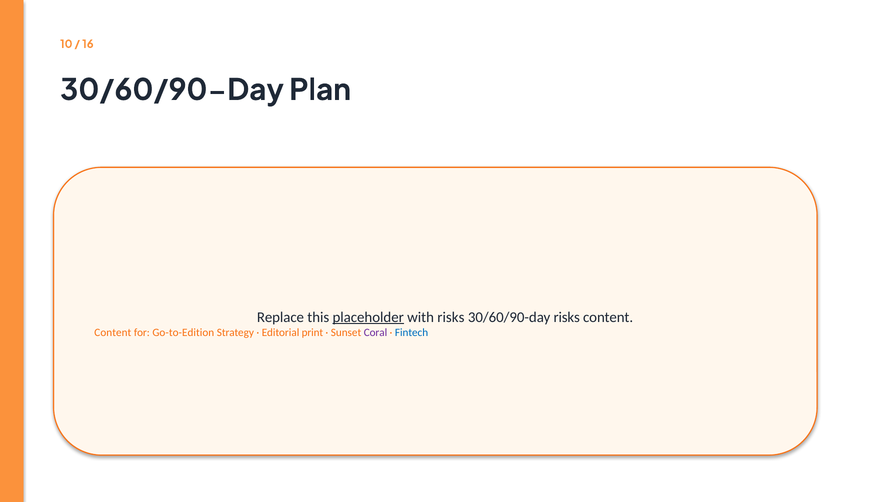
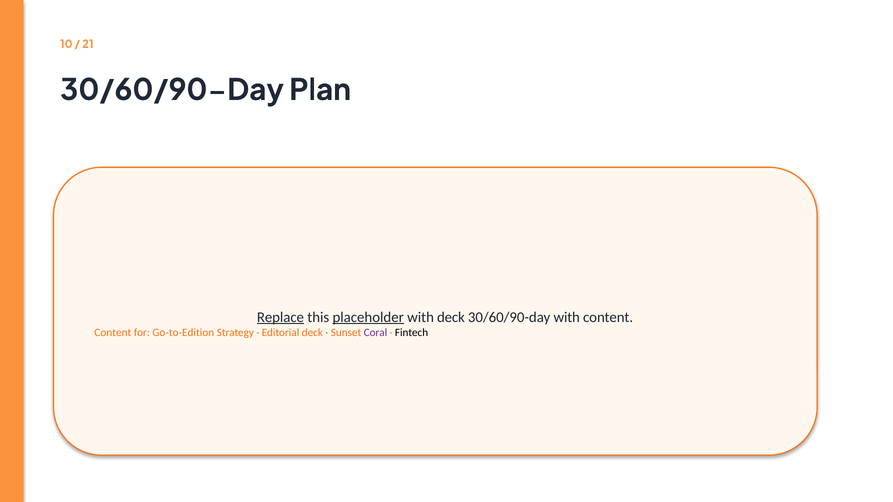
16: 16 -> 21
Replace underline: none -> present
with risks: risks -> deck
30/60/90-day risks: risks -> with
Editorial print: print -> deck
Fintech colour: blue -> black
